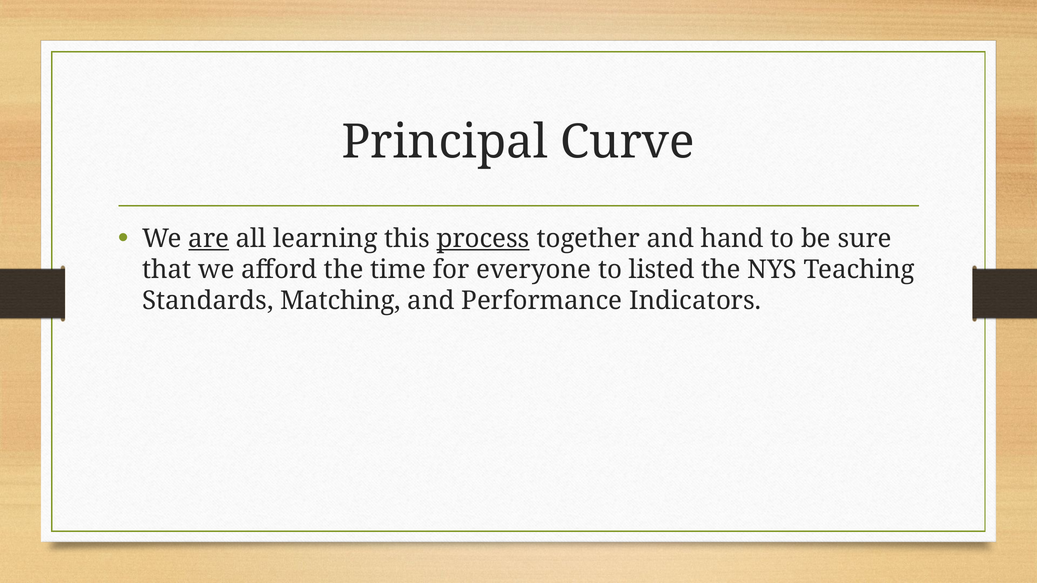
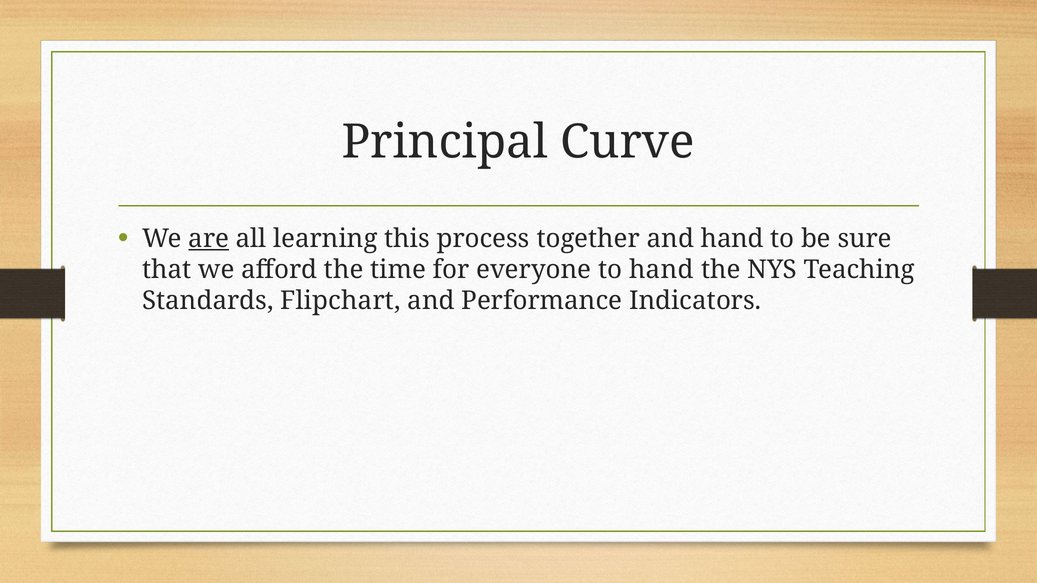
process underline: present -> none
to listed: listed -> hand
Matching: Matching -> Flipchart
